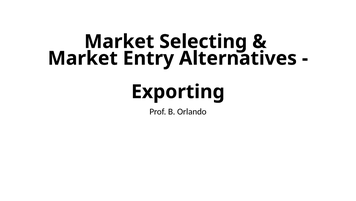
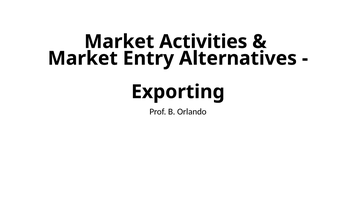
Selecting: Selecting -> Activities
